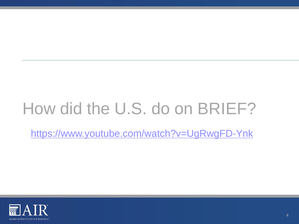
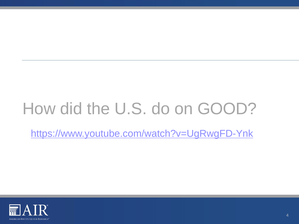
BRIEF: BRIEF -> GOOD
